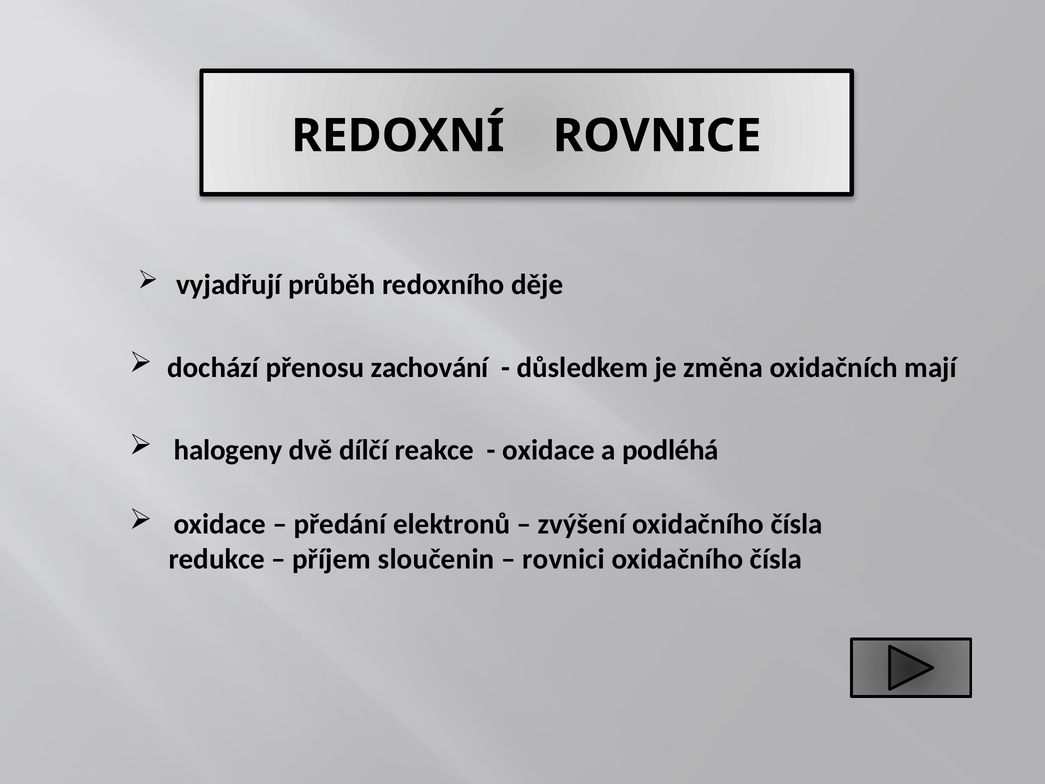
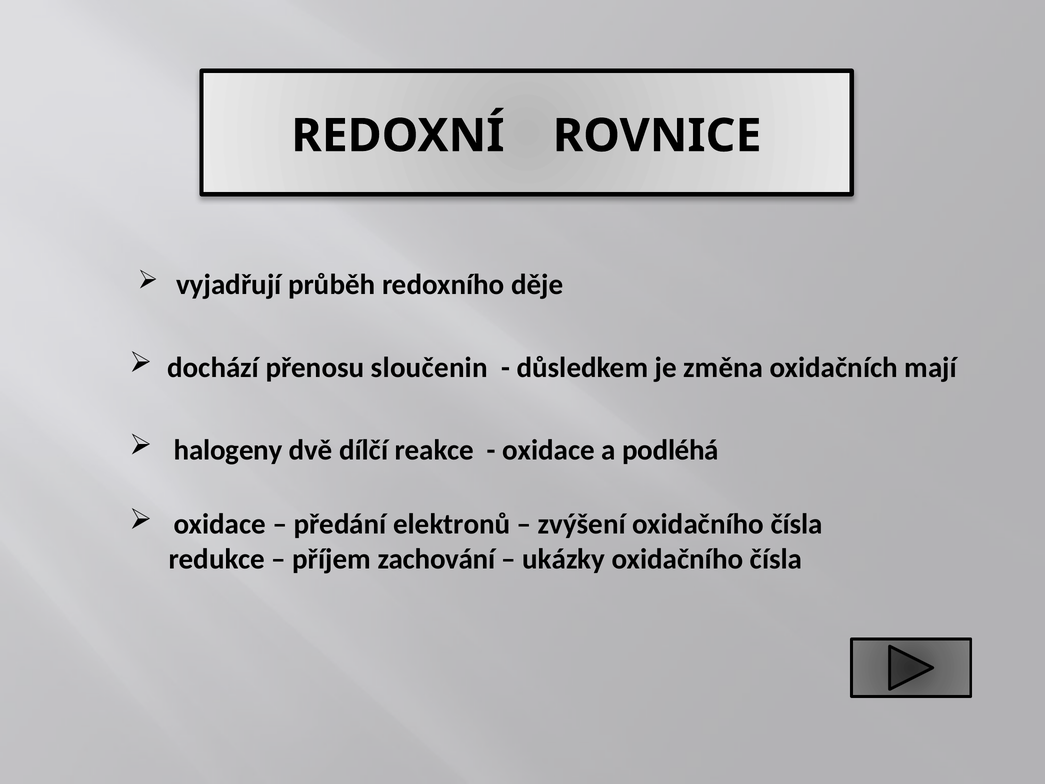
zachování: zachování -> sloučenin
sloučenin: sloučenin -> zachování
rovnici: rovnici -> ukázky
